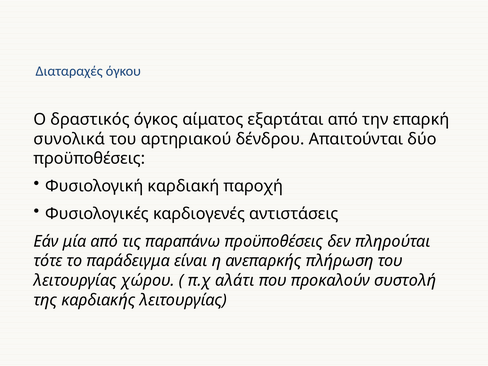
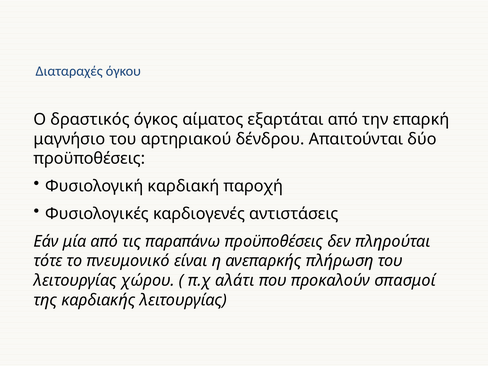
συνολικά: συνολικά -> μαγνήσιο
παράδειγμα: παράδειγμα -> πνευμονικό
συστολή: συστολή -> σπασμοί
